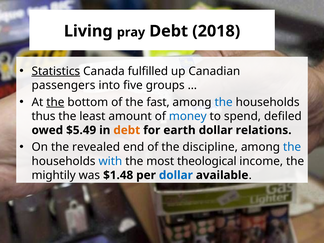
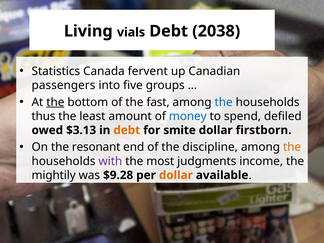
pray: pray -> vials
2018: 2018 -> 2038
Statistics underline: present -> none
fulfilled: fulfilled -> fervent
$5.49: $5.49 -> $3.13
earth: earth -> smite
relations: relations -> firstborn
revealed: revealed -> resonant
the at (292, 147) colour: blue -> orange
with colour: blue -> purple
theological: theological -> judgments
$1.48: $1.48 -> $9.28
dollar at (176, 175) colour: blue -> orange
